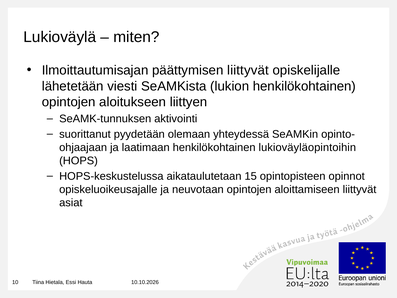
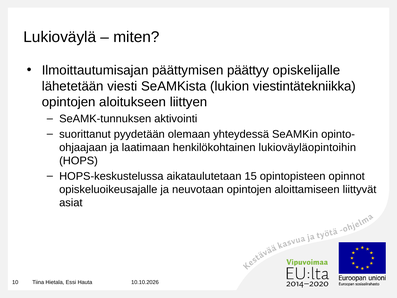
päättymisen liittyvät: liittyvät -> päättyy
lukion henkilökohtainen: henkilökohtainen -> viestintätekniikka
